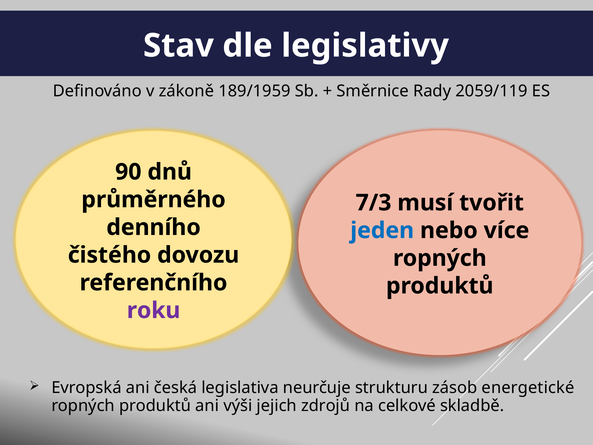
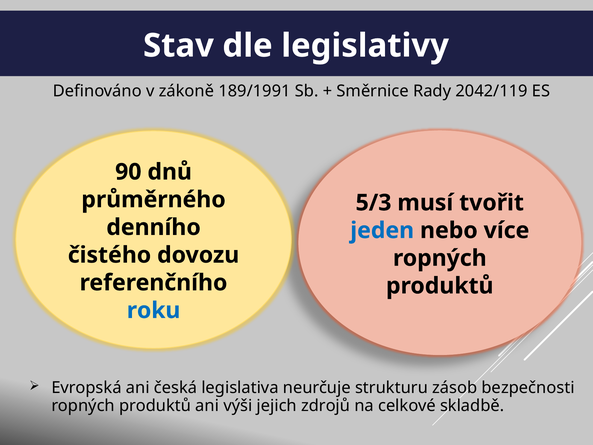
189/1959: 189/1959 -> 189/1991
2059/119: 2059/119 -> 2042/119
7/3: 7/3 -> 5/3
roku colour: purple -> blue
energetické: energetické -> bezpečnosti
